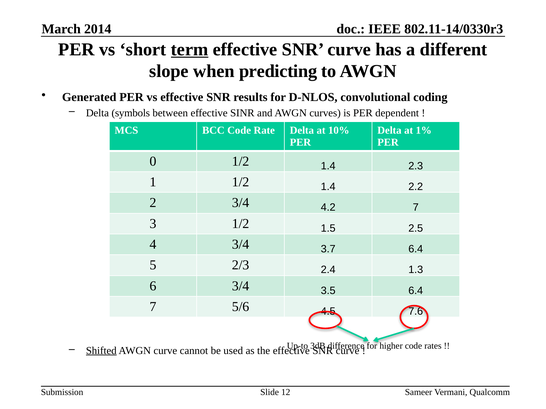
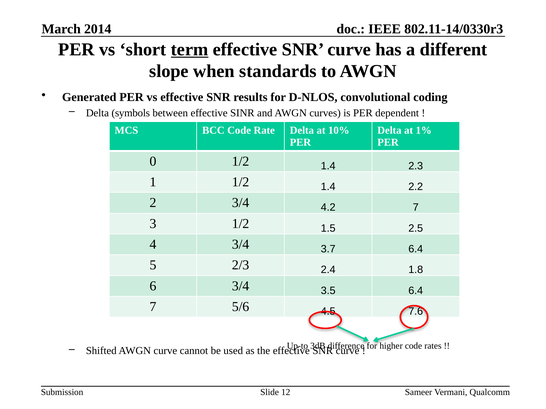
predicting: predicting -> standards
1.3: 1.3 -> 1.8
Shifted underline: present -> none
